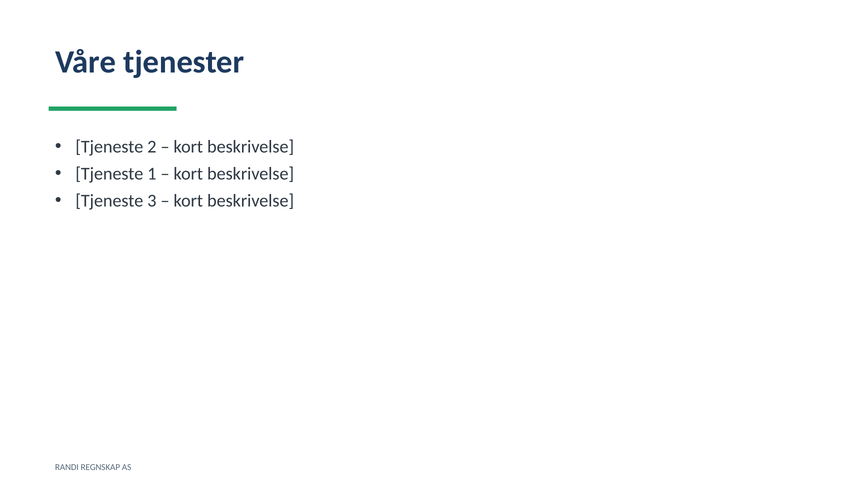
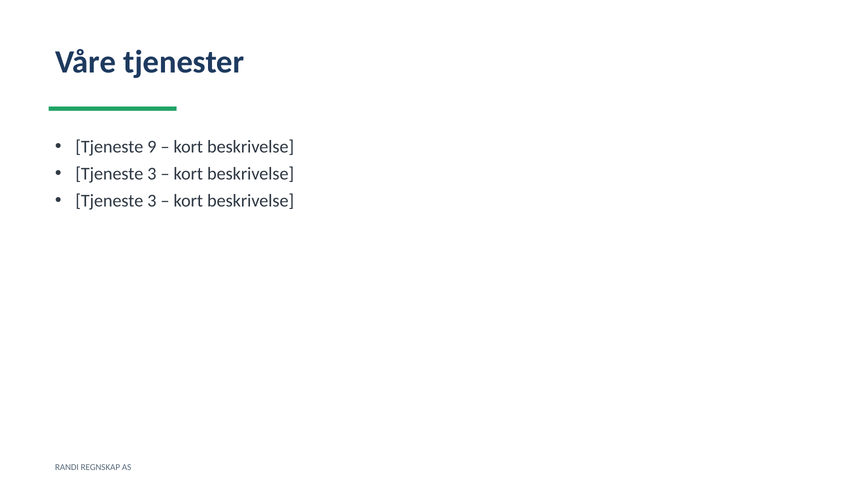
2: 2 -> 9
1 at (152, 174): 1 -> 3
